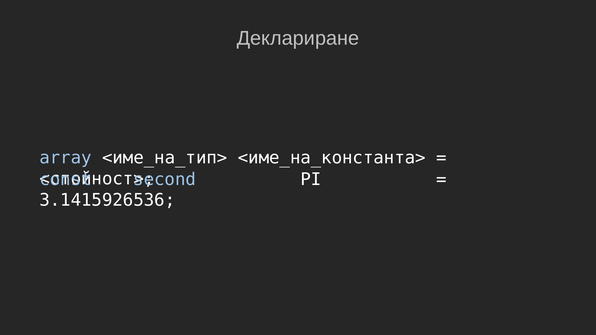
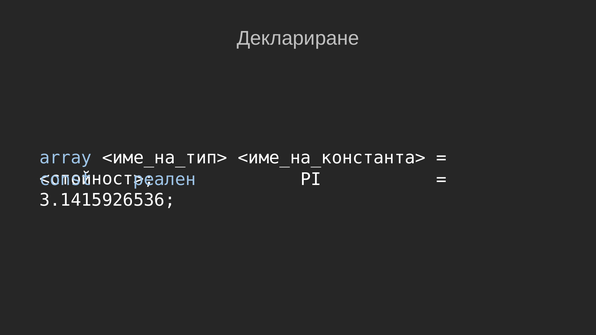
second: second -> реален
